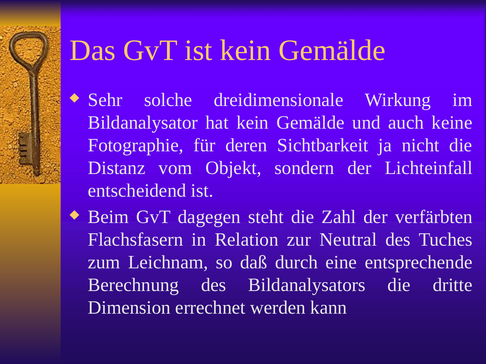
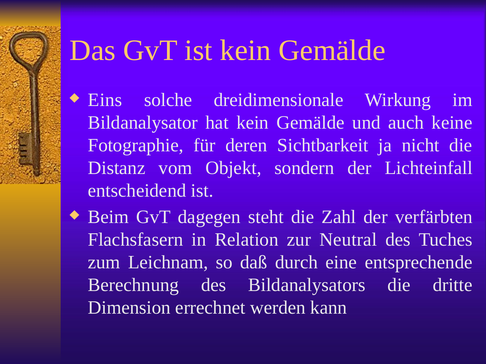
Sehr: Sehr -> Eins
